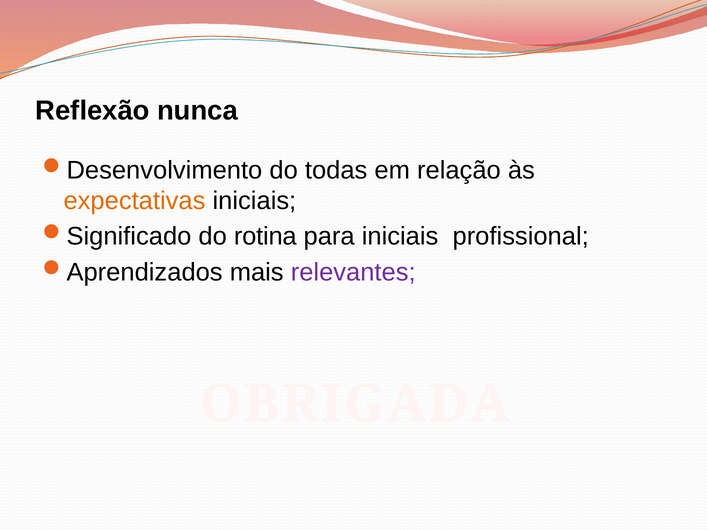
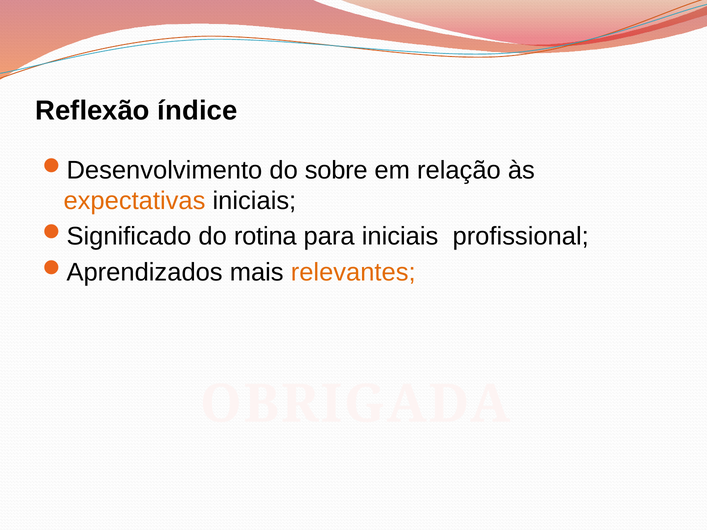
nunca: nunca -> índice
todas: todas -> sobre
relevantes colour: purple -> orange
